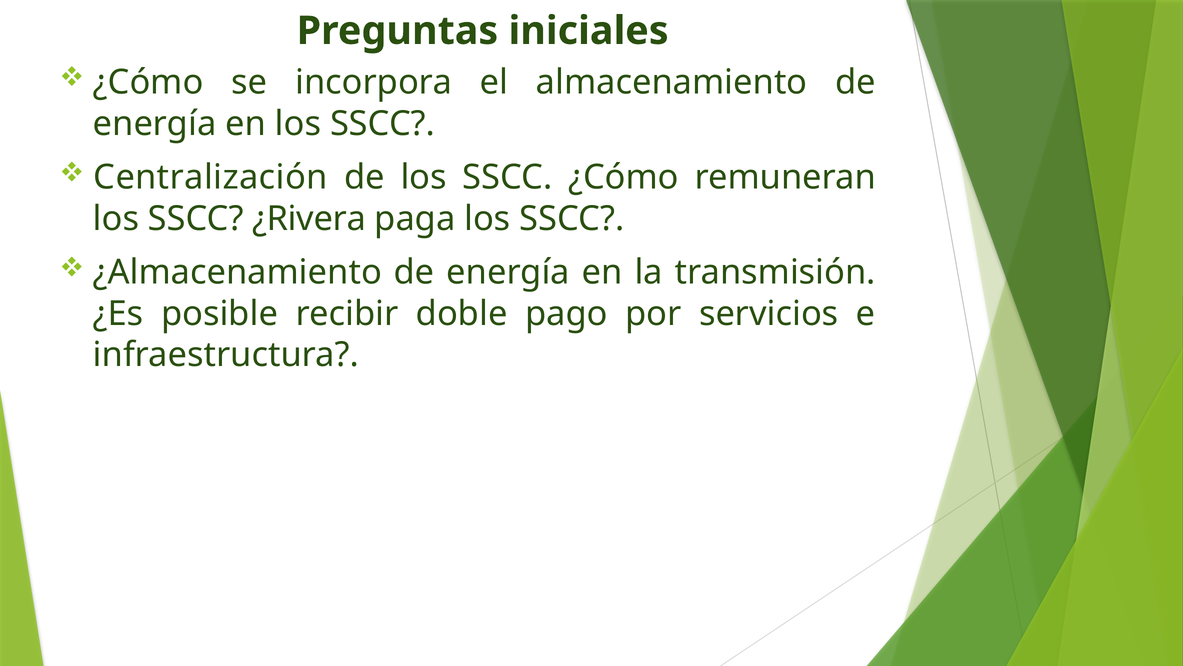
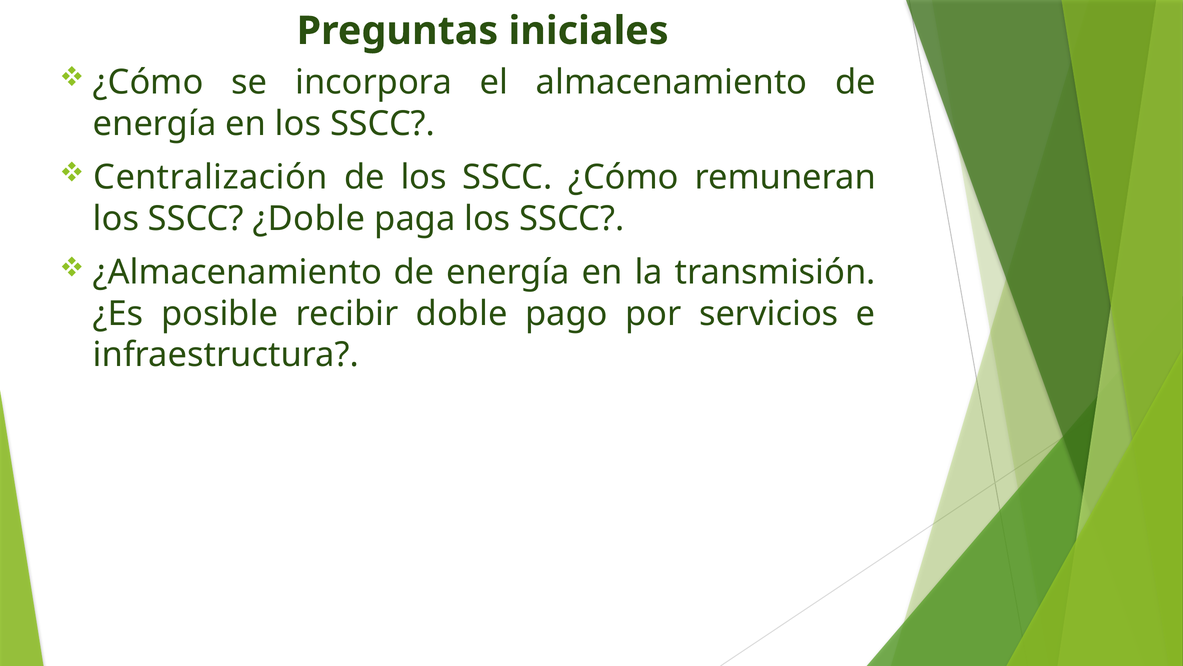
¿Rivera: ¿Rivera -> ¿Doble
